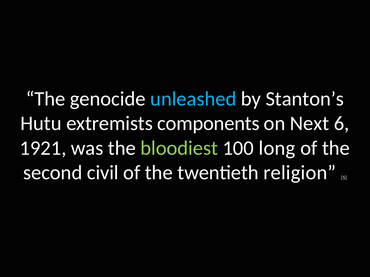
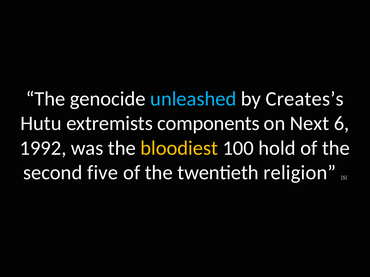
Stanton’s: Stanton’s -> Creates’s
1921: 1921 -> 1992
bloodiest colour: light green -> yellow
long: long -> hold
civil: civil -> five
